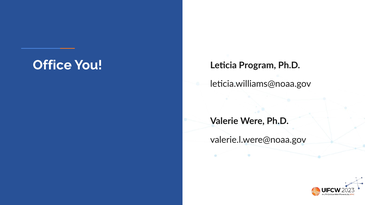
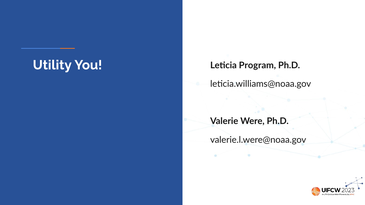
Office: Office -> Utility
